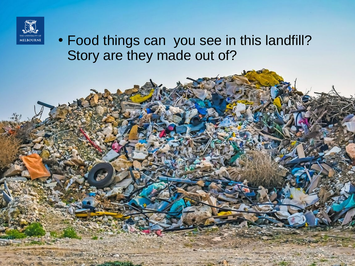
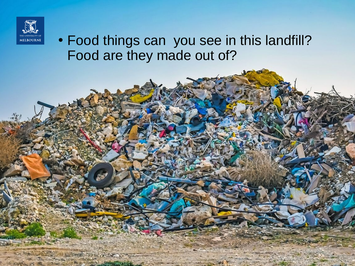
Story at (83, 56): Story -> Food
